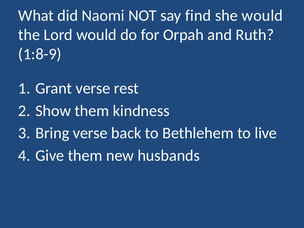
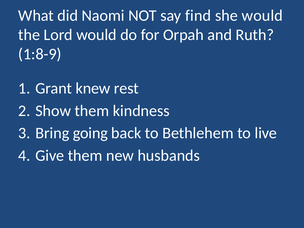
Grant verse: verse -> knew
Bring verse: verse -> going
